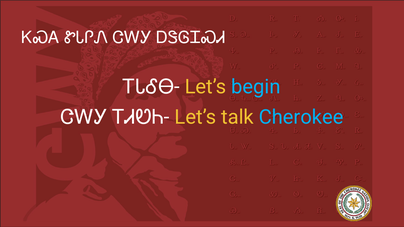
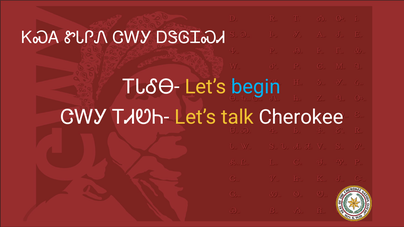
Cherokee colour: light blue -> white
